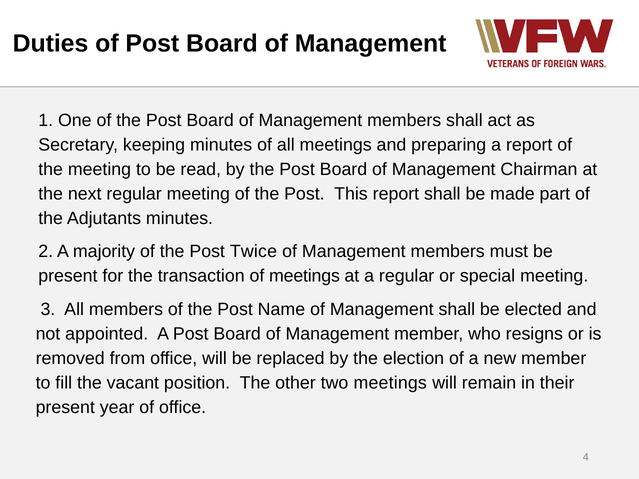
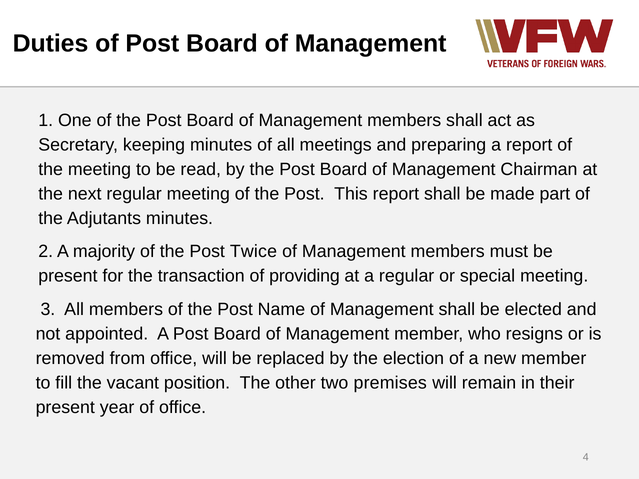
of meetings: meetings -> providing
two meetings: meetings -> premises
